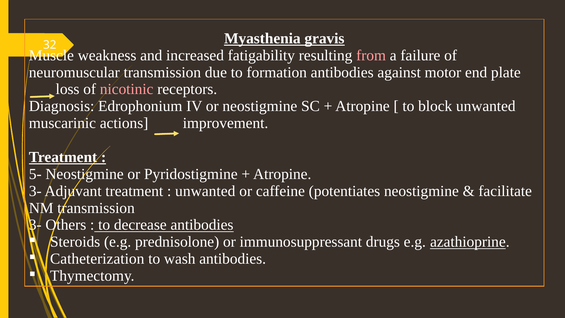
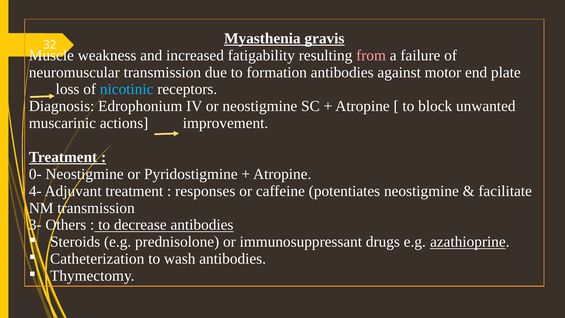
nicotinic colour: pink -> light blue
5-: 5- -> 0-
3- at (35, 191): 3- -> 4-
unwanted at (205, 191): unwanted -> responses
